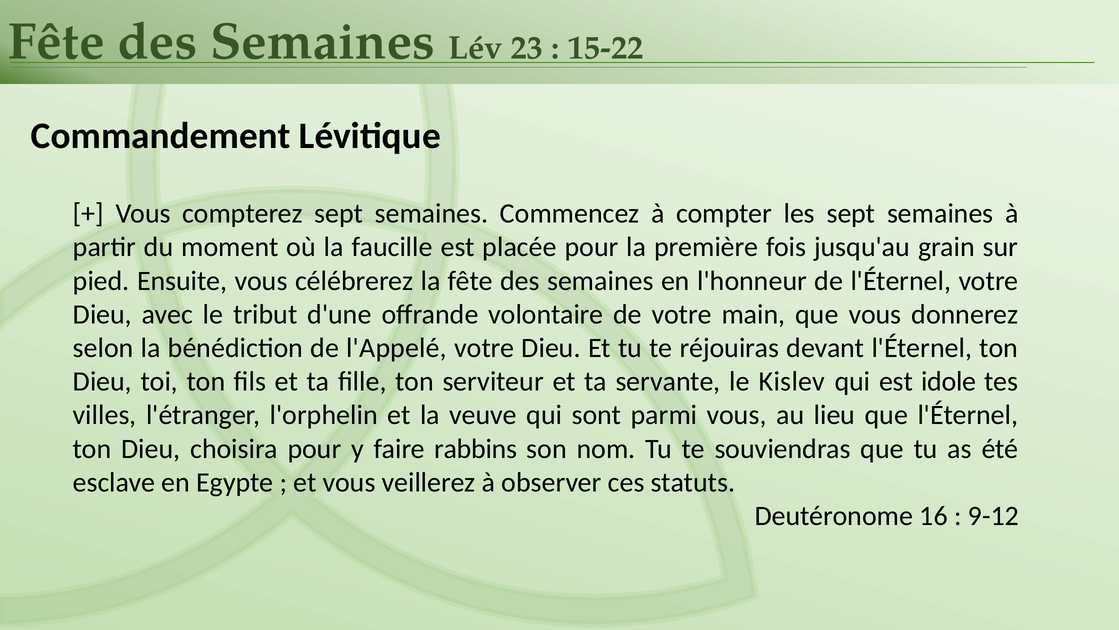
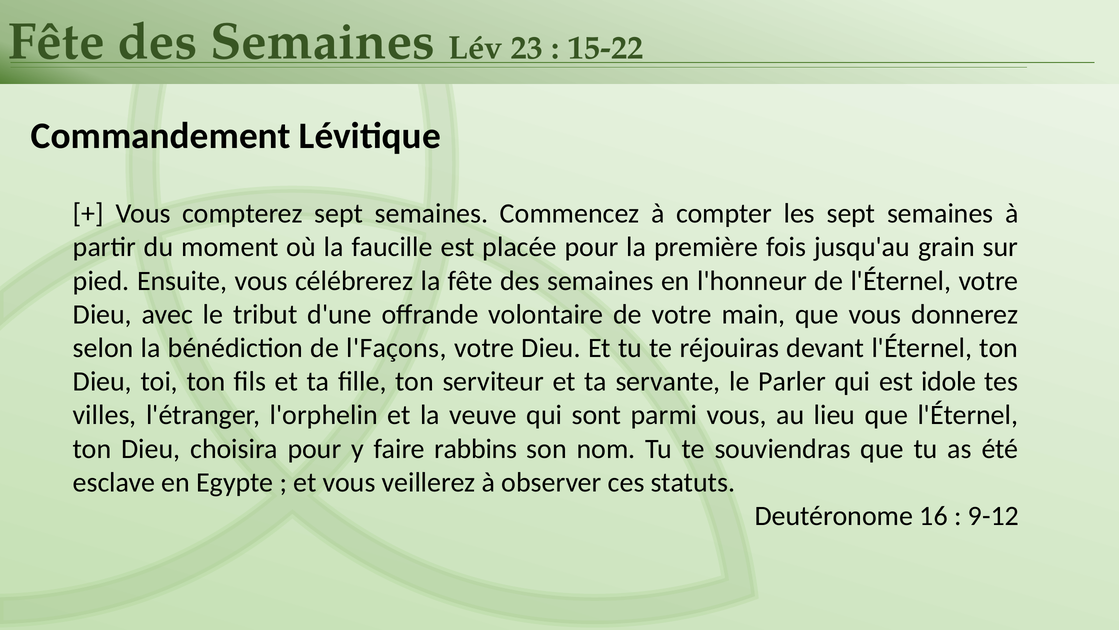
l'Appelé: l'Appelé -> l'Façons
Kislev: Kislev -> Parler
